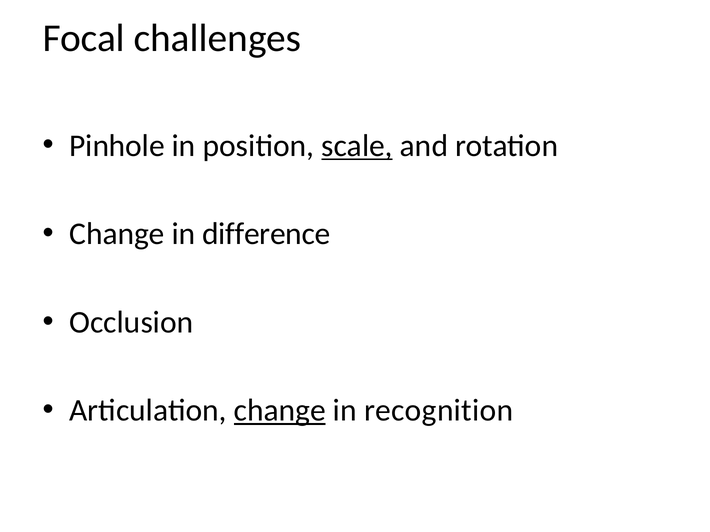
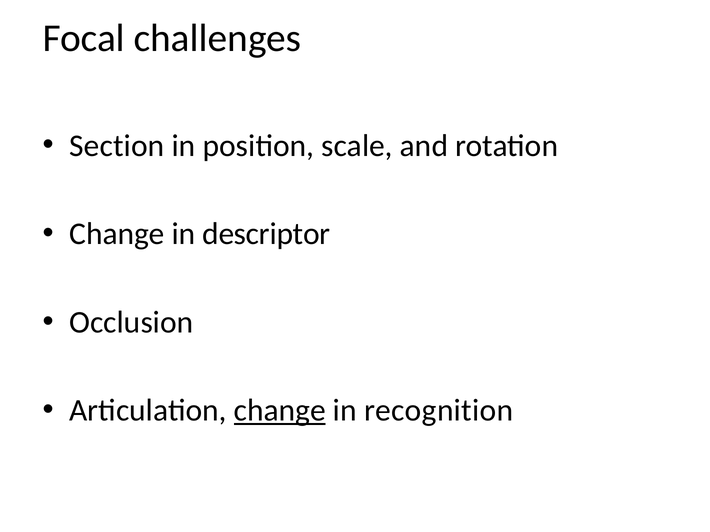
Pinhole: Pinhole -> Section
scale underline: present -> none
difference: difference -> descriptor
